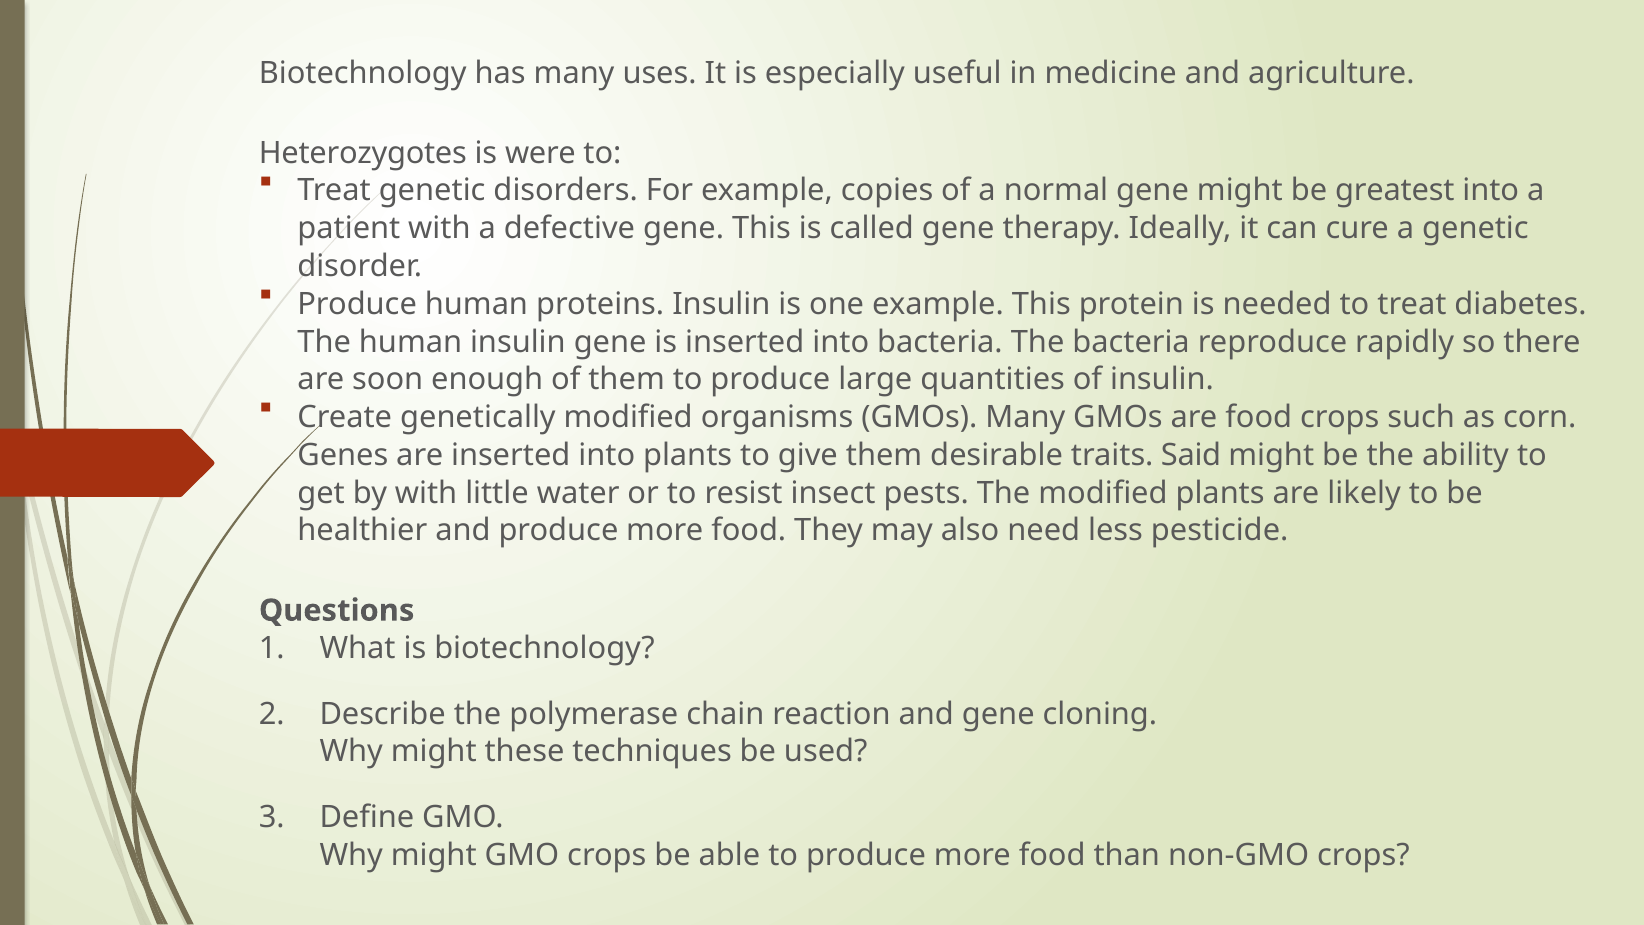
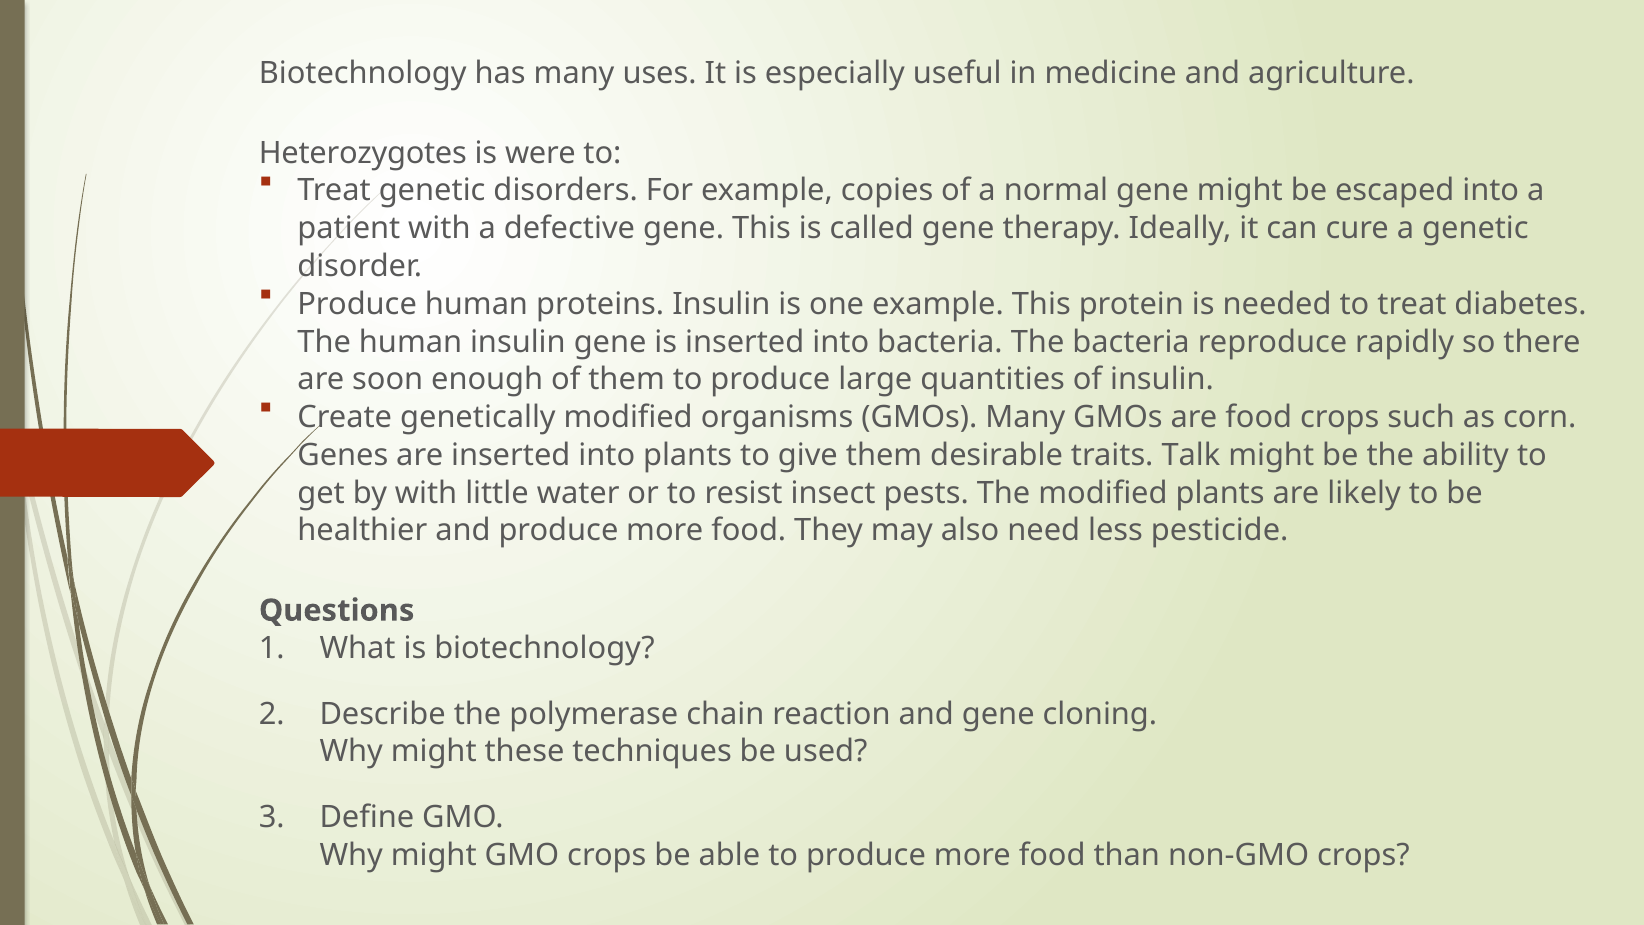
greatest: greatest -> escaped
Said: Said -> Talk
